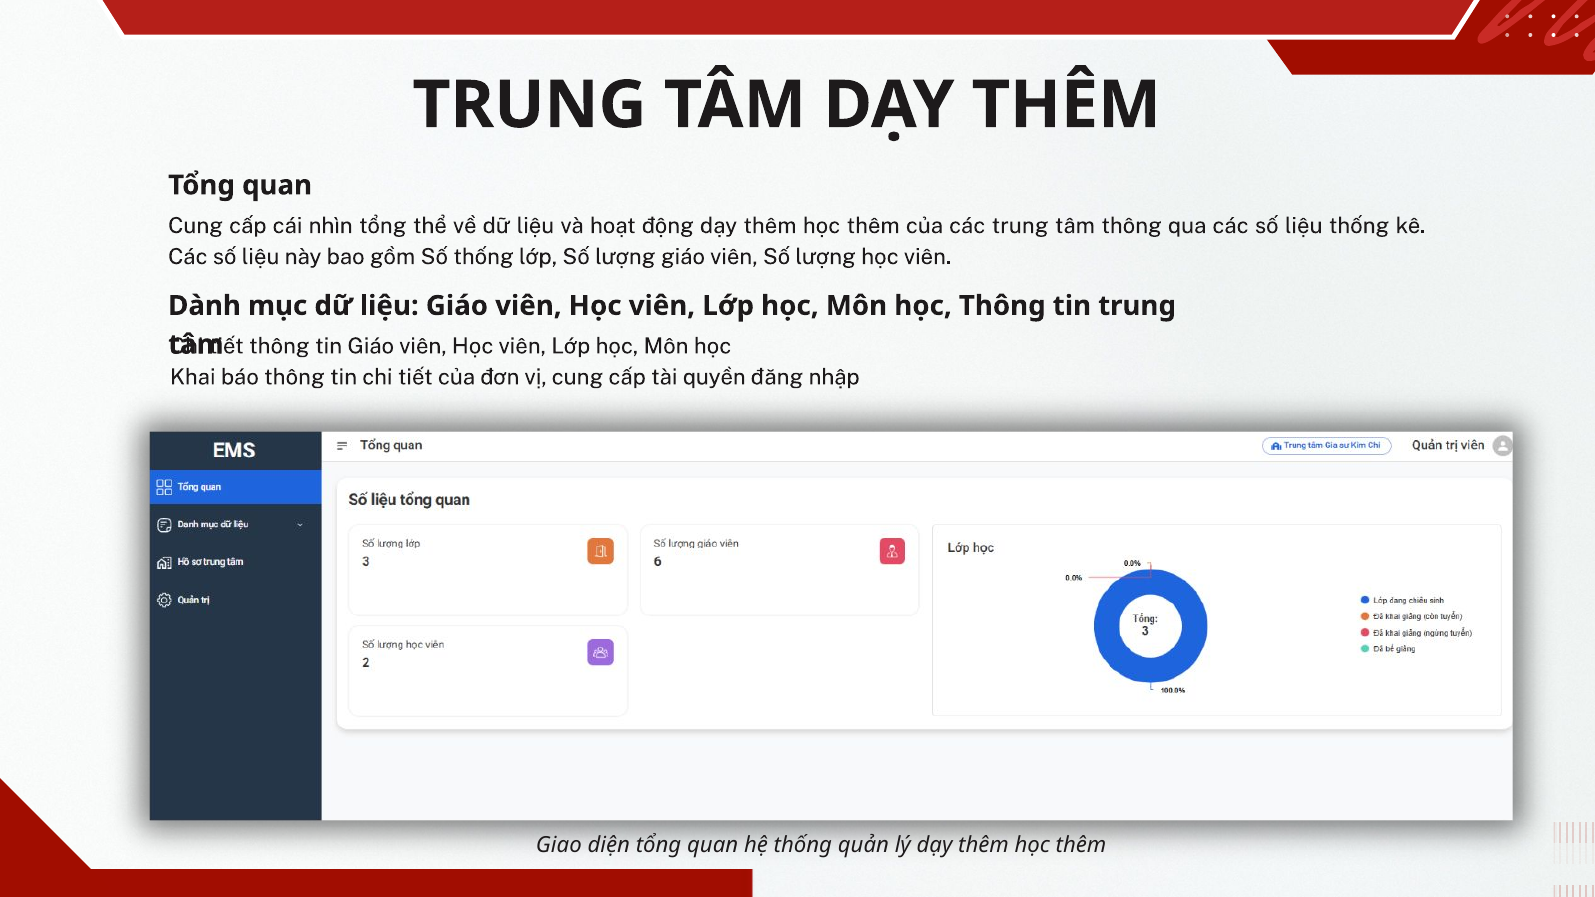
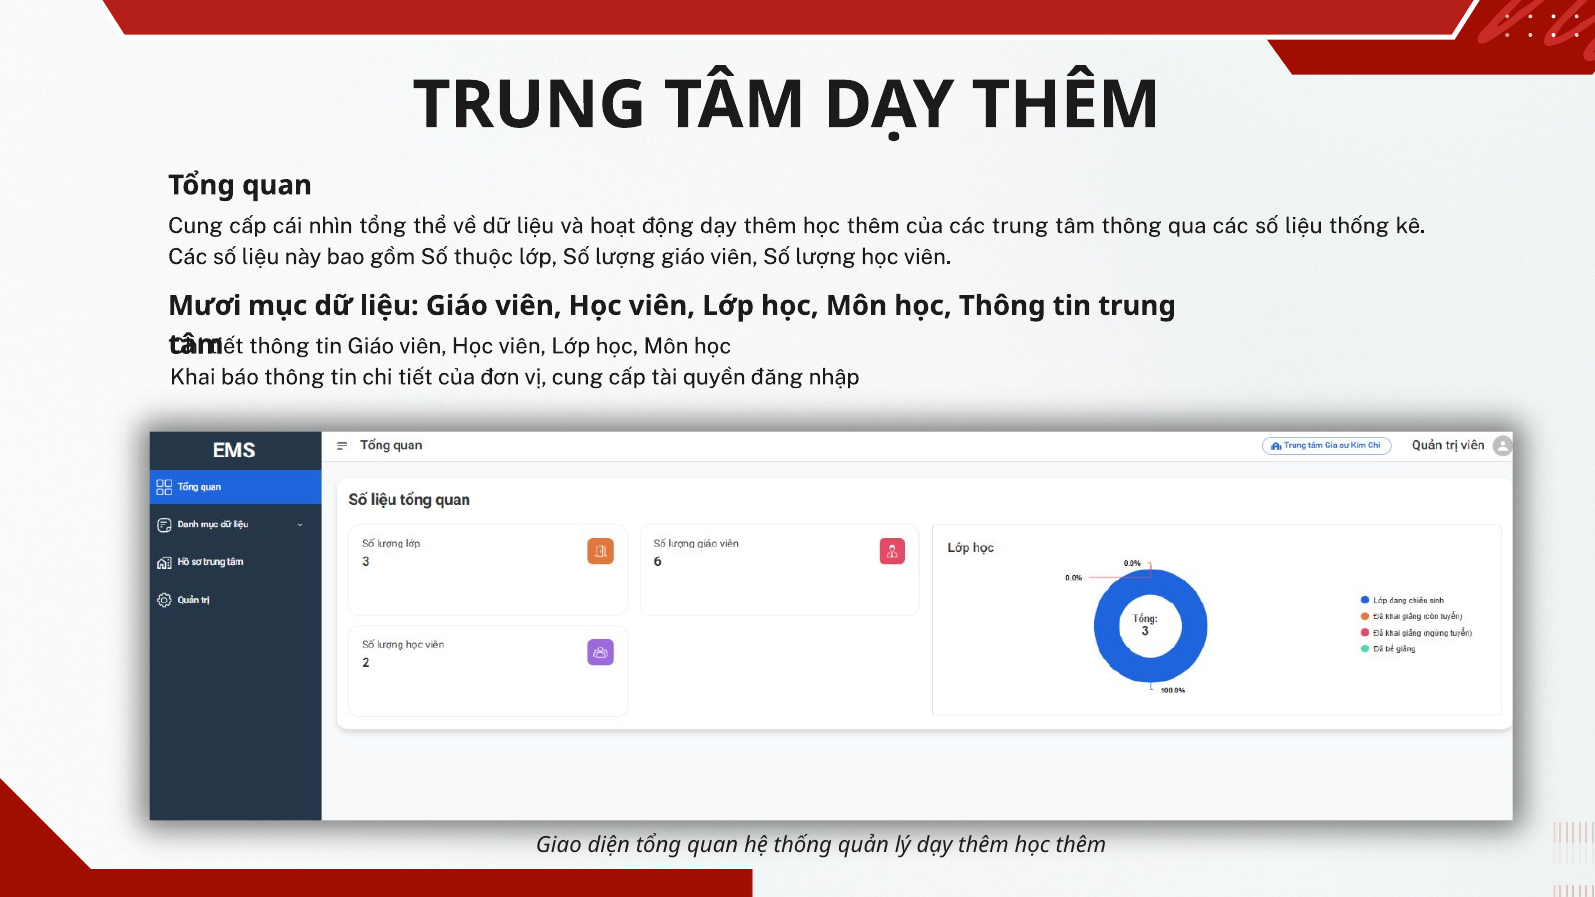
Số thống: thống -> thuộc
Dành: Dành -> Mươi
